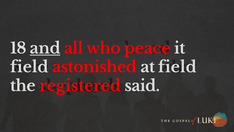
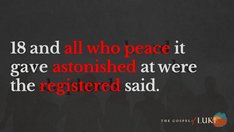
and underline: present -> none
field at (29, 67): field -> gave
at field: field -> were
